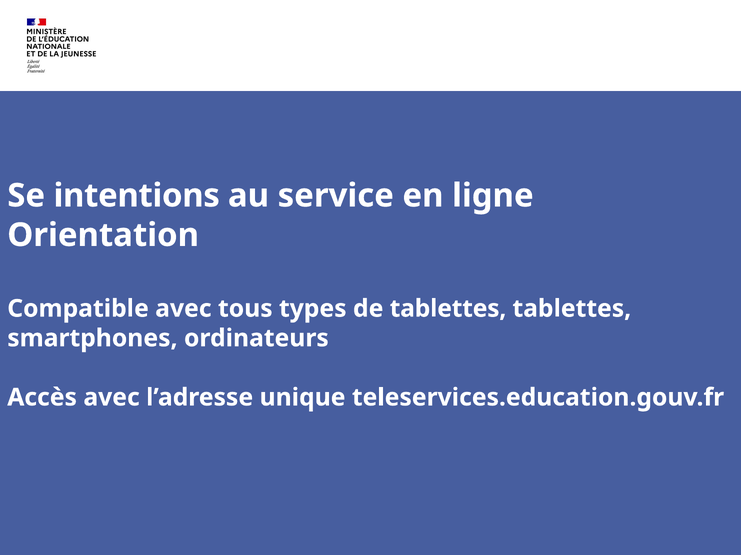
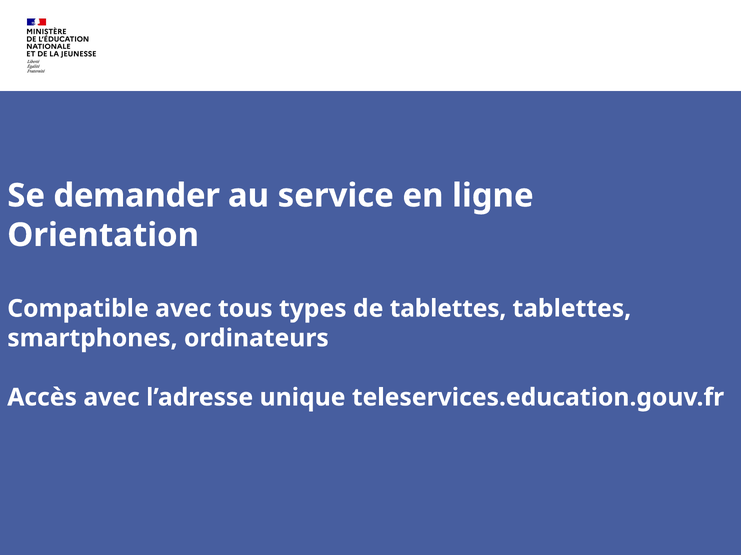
intentions: intentions -> demander
